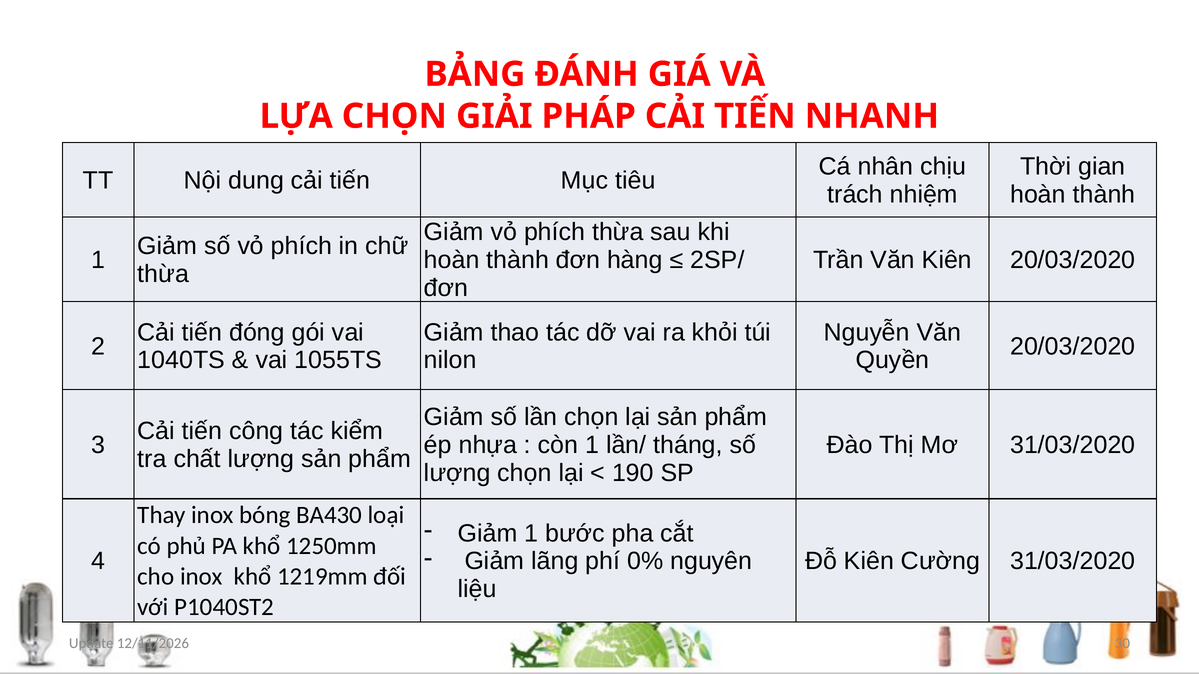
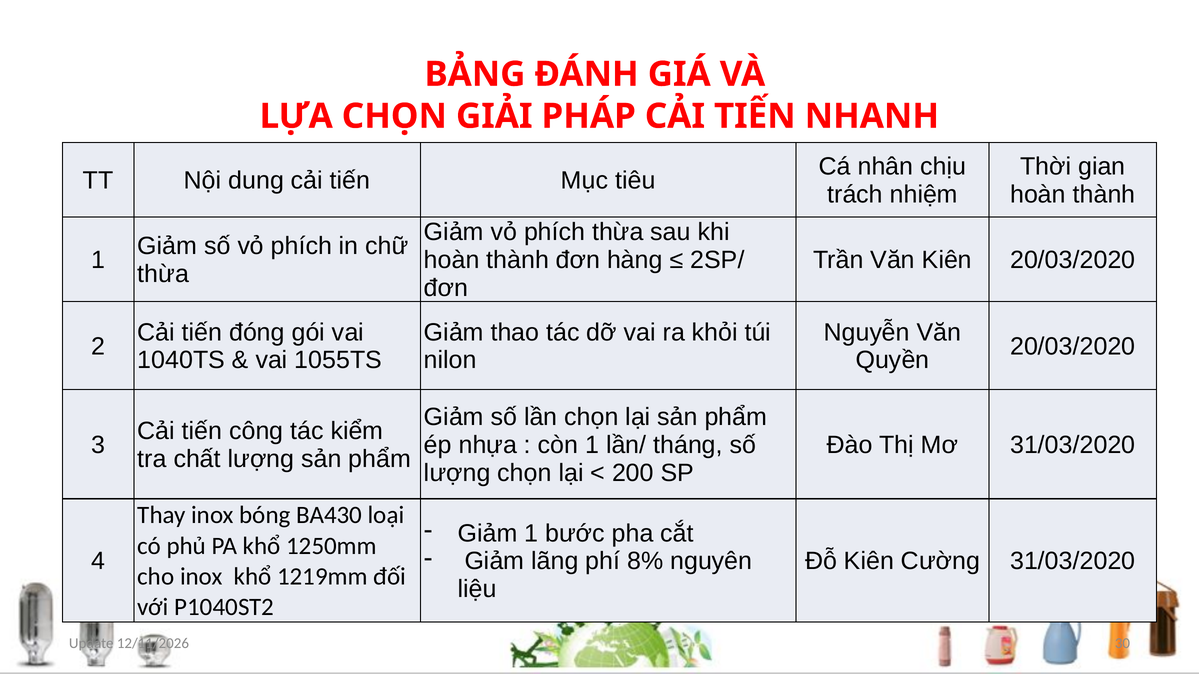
190: 190 -> 200
0%: 0% -> 8%
